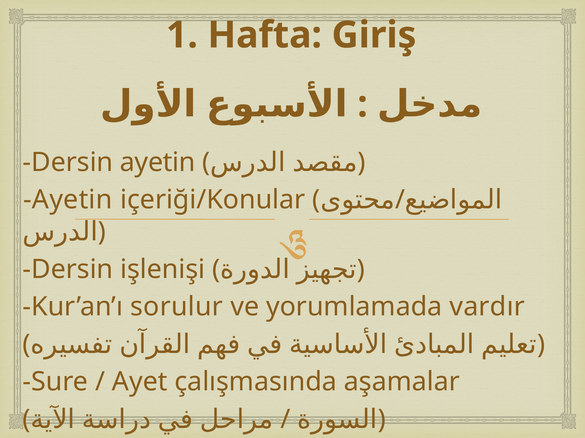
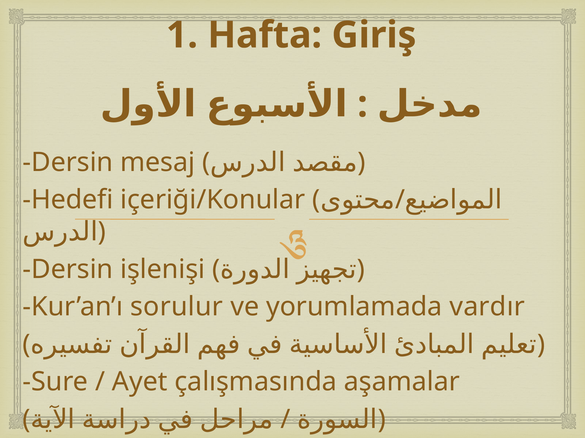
Dersin ayetin: ayetin -> mesaj
Ayetin at (68, 200): Ayetin -> Hedefi
